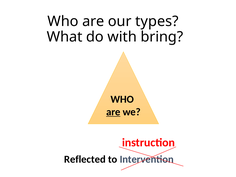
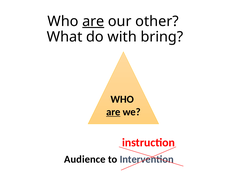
are at (93, 21) underline: none -> present
types: types -> other
Reflected: Reflected -> Audience
